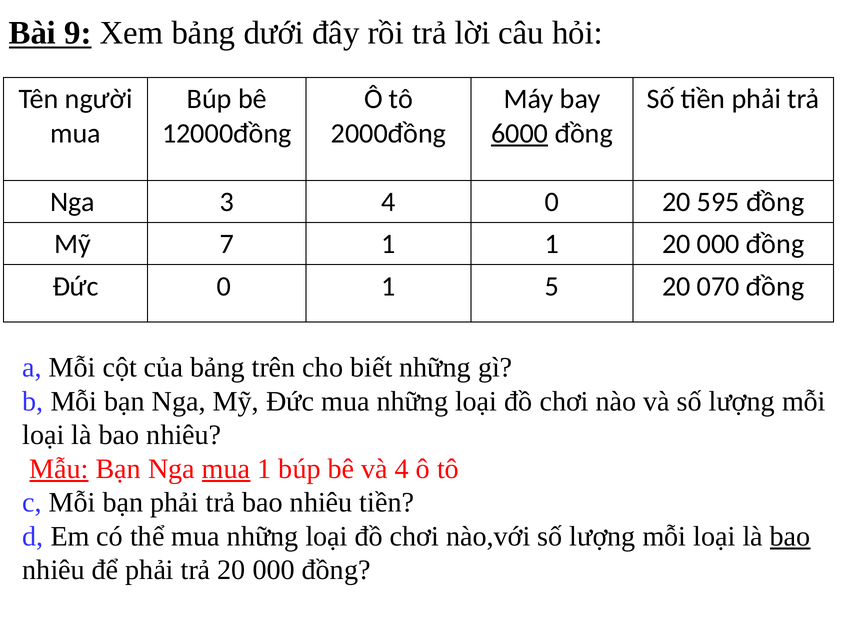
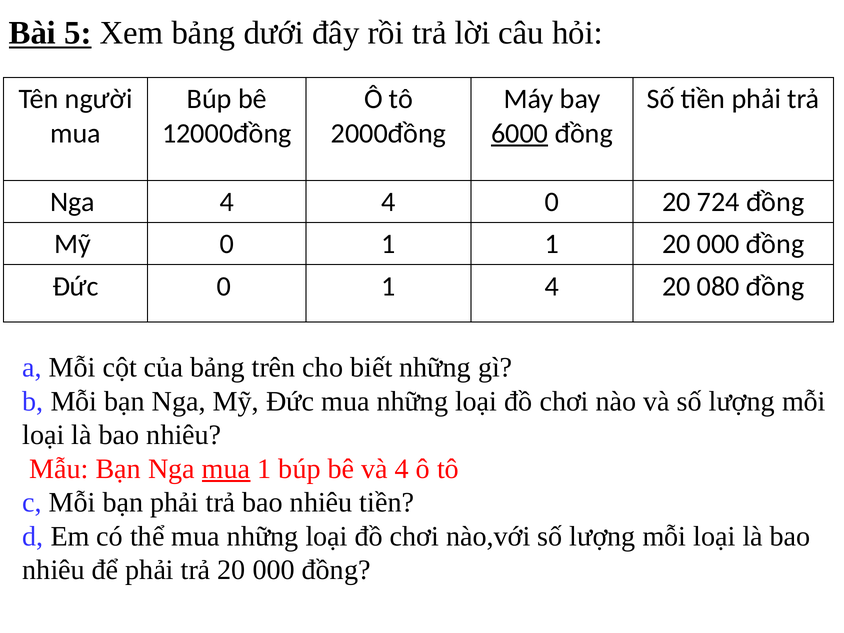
9: 9 -> 5
Nga 3: 3 -> 4
595: 595 -> 724
Mỹ 7: 7 -> 0
1 5: 5 -> 4
070: 070 -> 080
Mẫu underline: present -> none
bao at (790, 536) underline: present -> none
